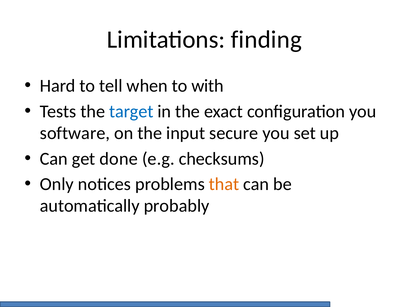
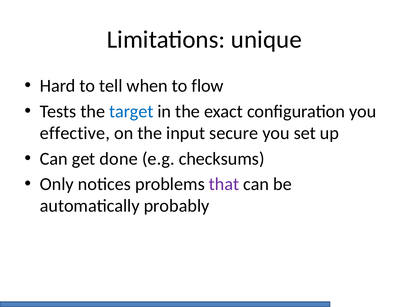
finding: finding -> unique
with: with -> flow
software: software -> effective
that colour: orange -> purple
